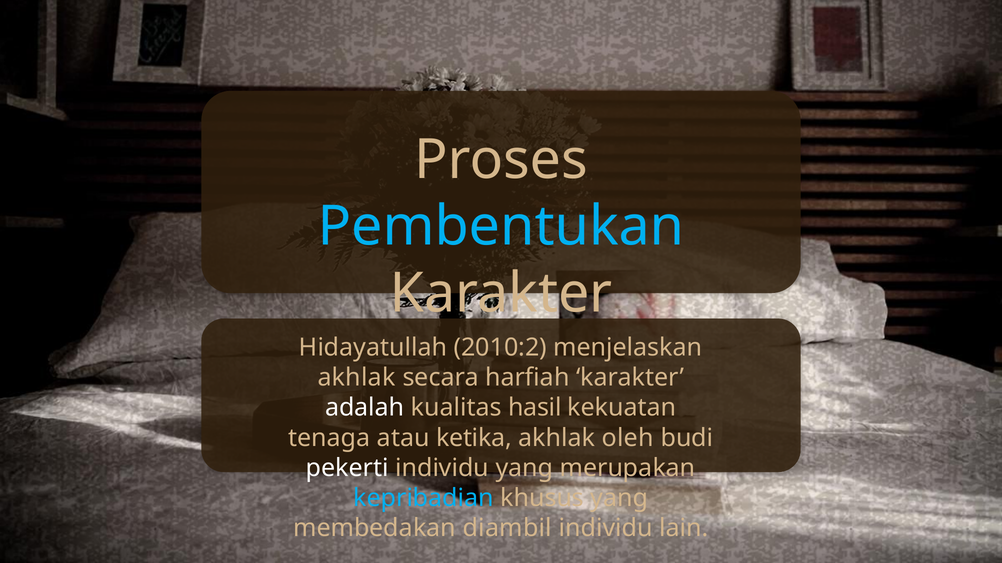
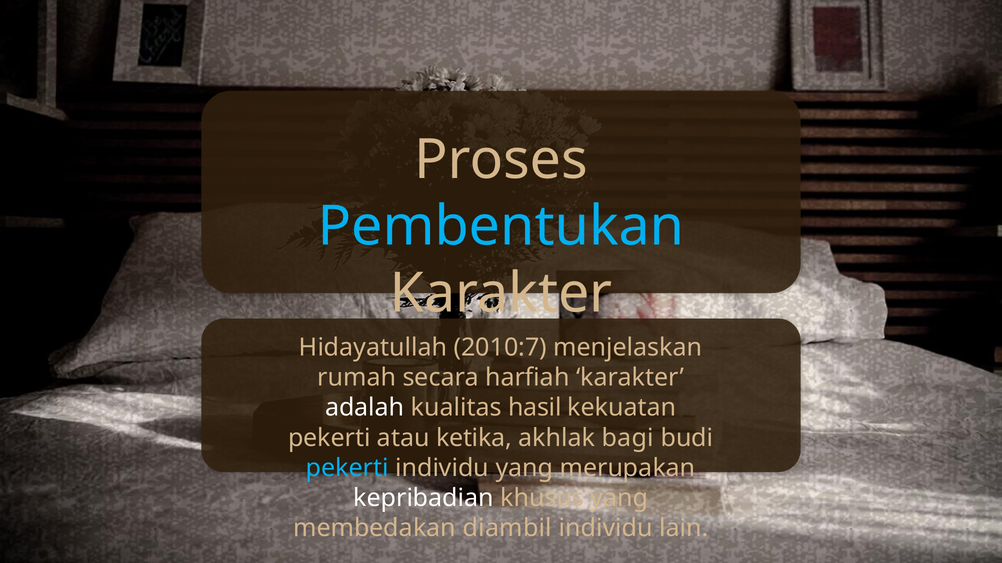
2010:2: 2010:2 -> 2010:7
akhlak at (357, 378): akhlak -> rumah
tenaga at (329, 438): tenaga -> pekerti
oleh: oleh -> bagi
pekerti at (347, 468) colour: white -> light blue
kepribadian colour: light blue -> white
